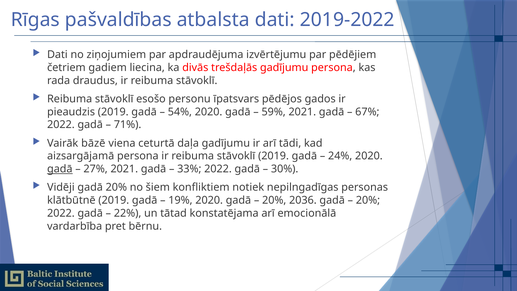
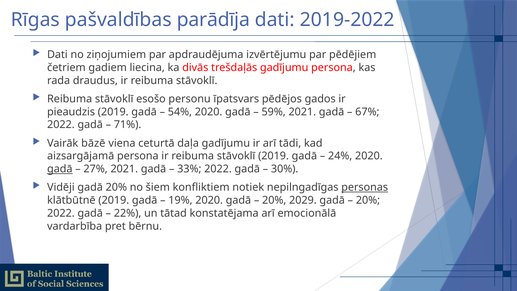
atbalsta: atbalsta -> parādīja
personas underline: none -> present
2036: 2036 -> 2029
